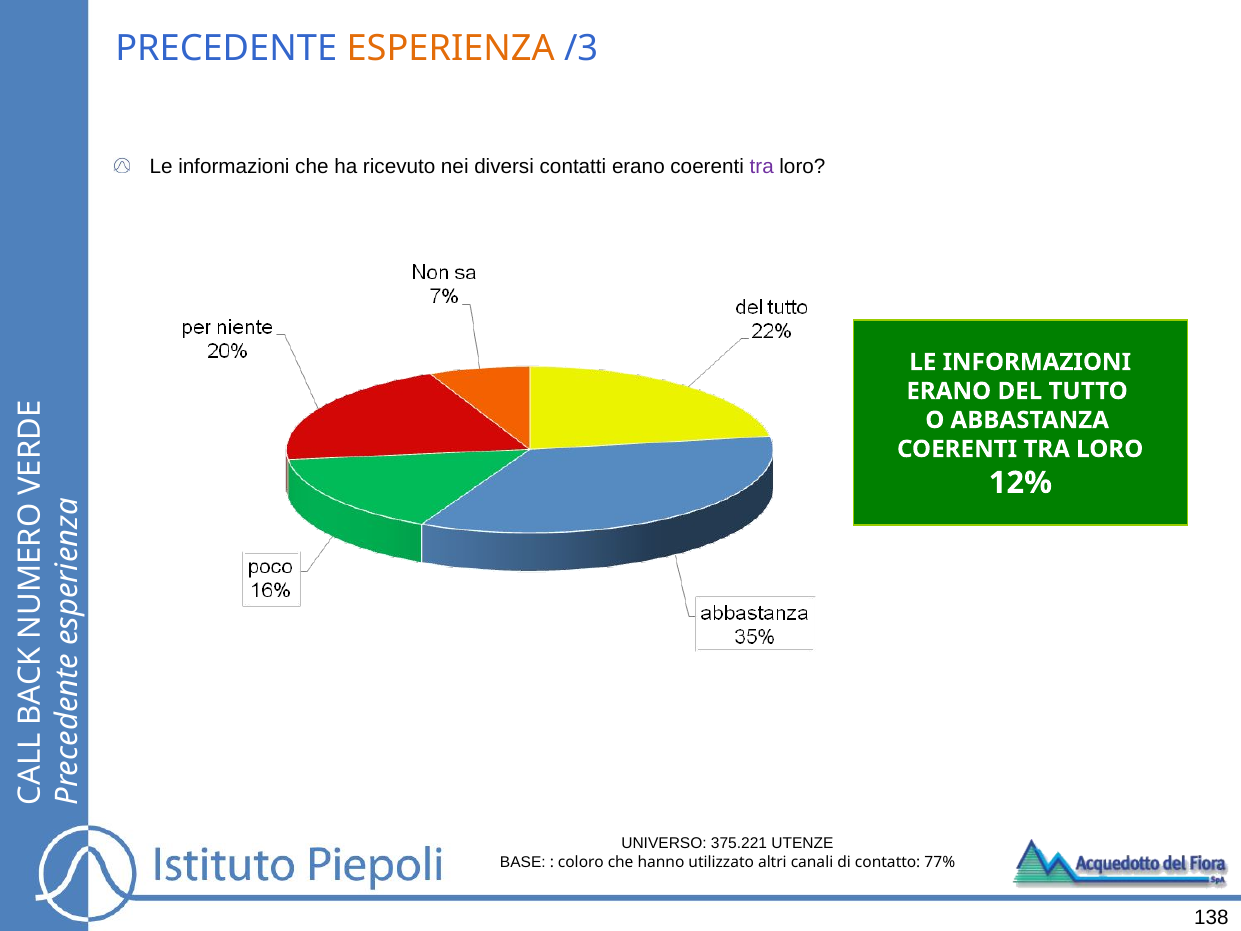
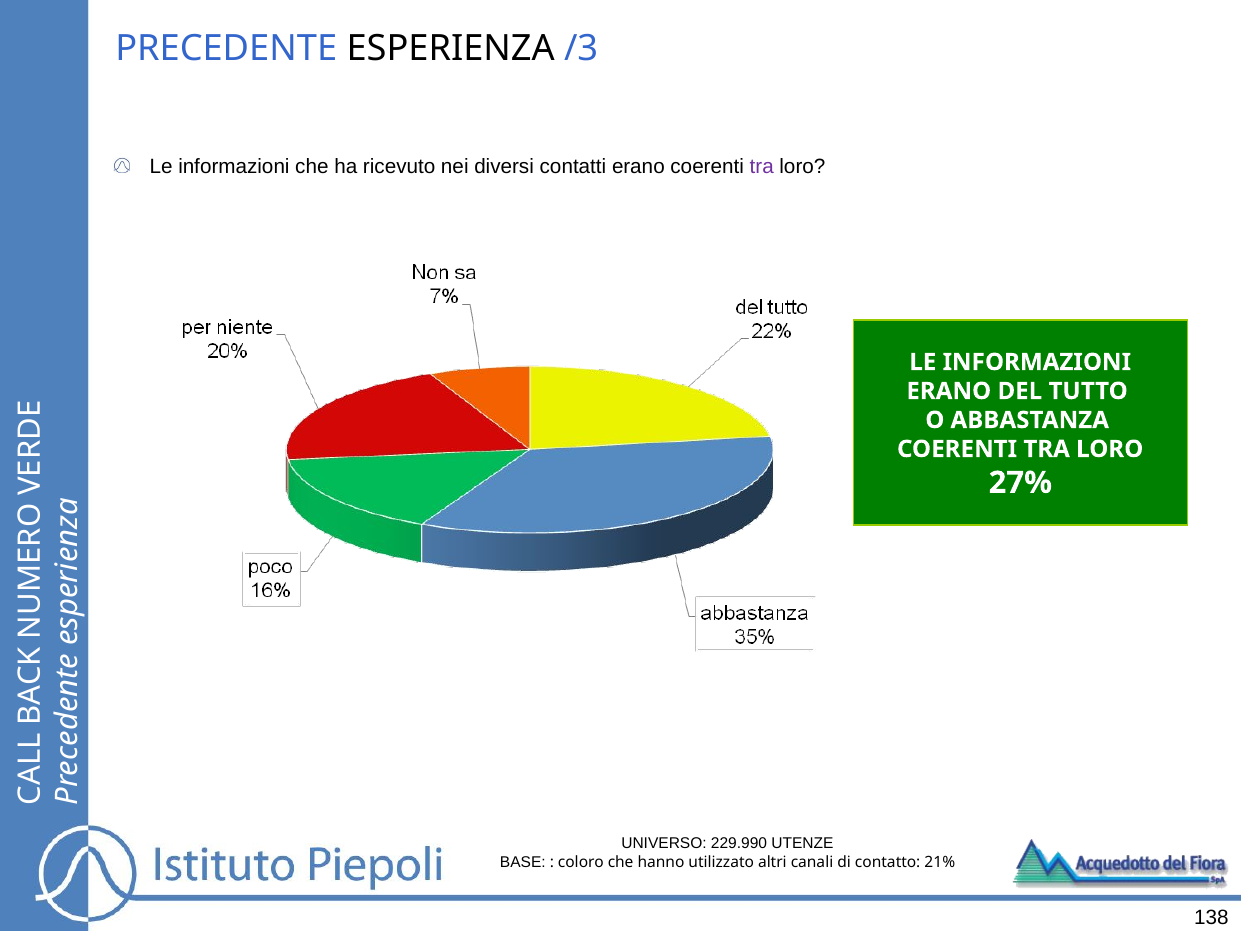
ESPERIENZA colour: orange -> black
12%: 12% -> 27%
375.221: 375.221 -> 229.990
77%: 77% -> 21%
